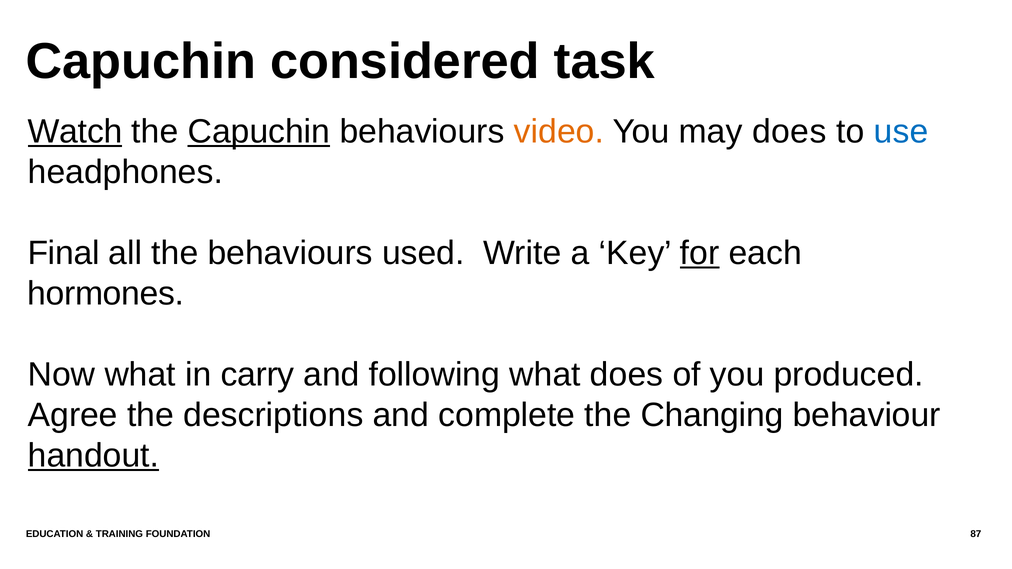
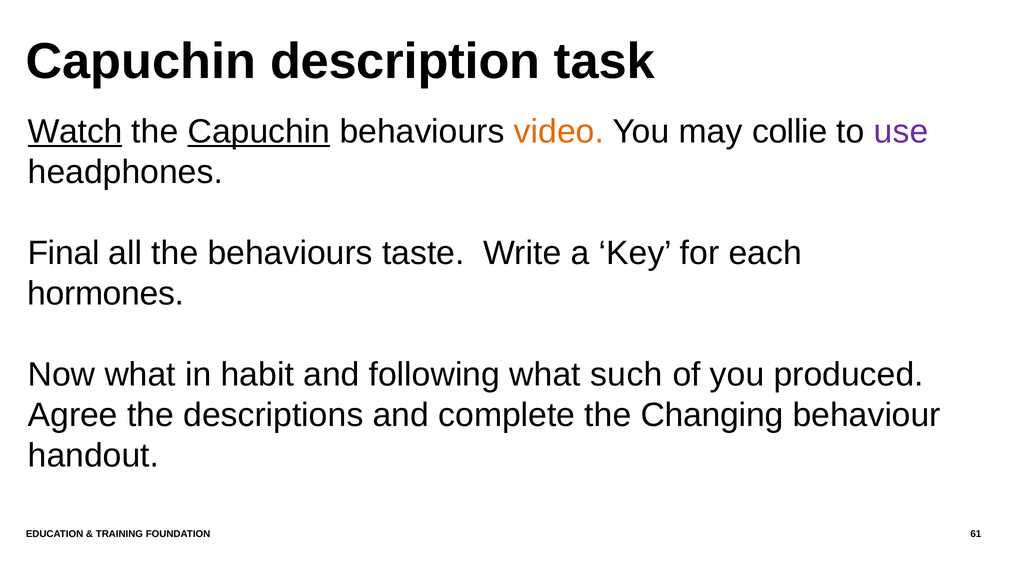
considered: considered -> description
may does: does -> collie
use colour: blue -> purple
used: used -> taste
for underline: present -> none
carry: carry -> habit
what does: does -> such
handout underline: present -> none
87: 87 -> 61
